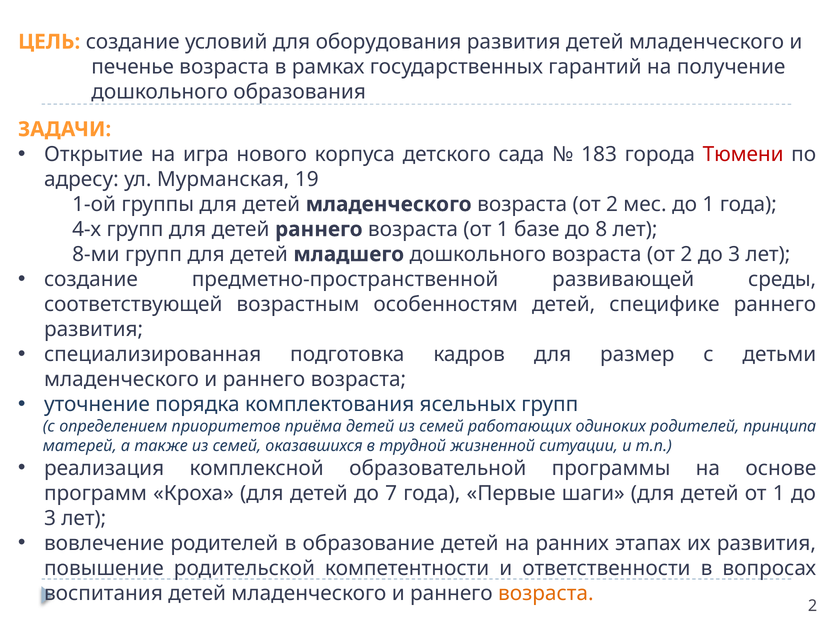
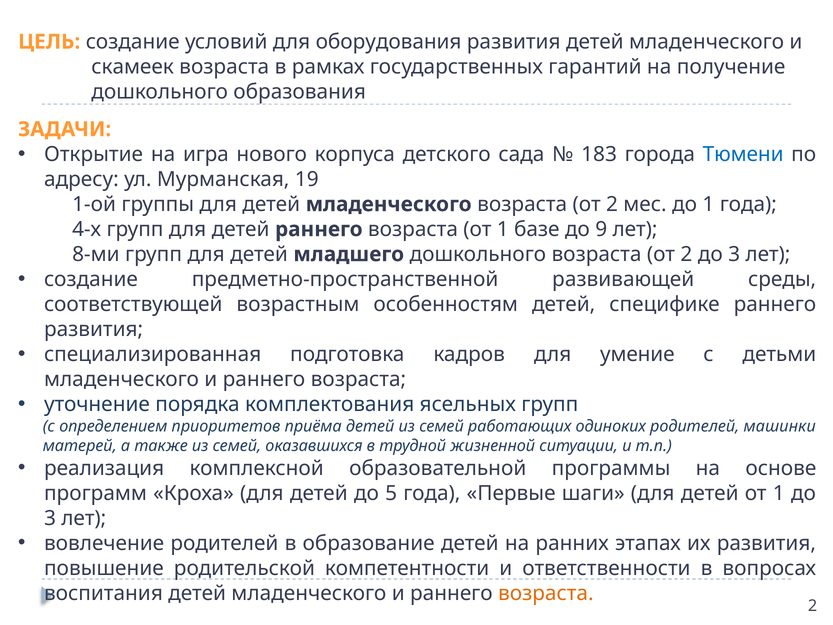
печенье: печенье -> скамеек
Тюмени colour: red -> blue
8: 8 -> 9
размер: размер -> умение
принципа: принципа -> машинки
7: 7 -> 5
